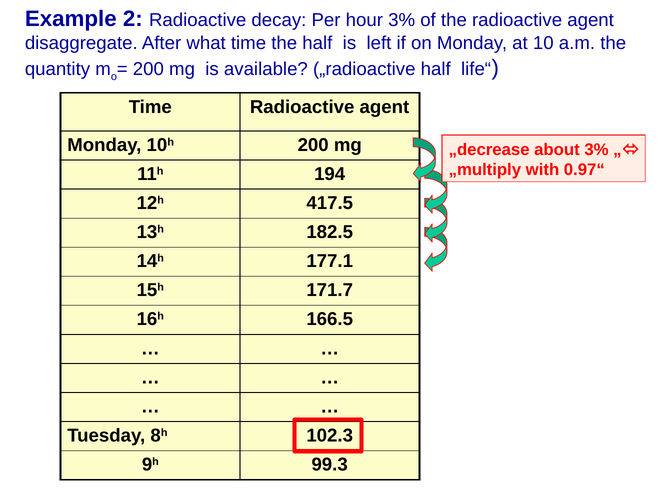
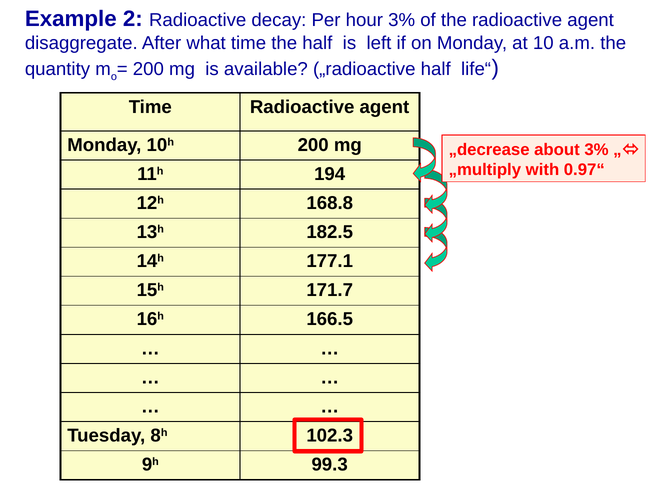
417.5: 417.5 -> 168.8
